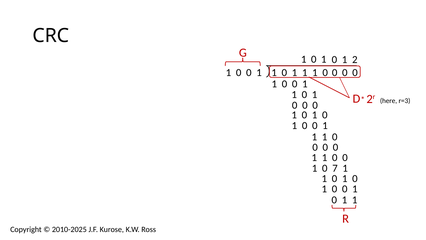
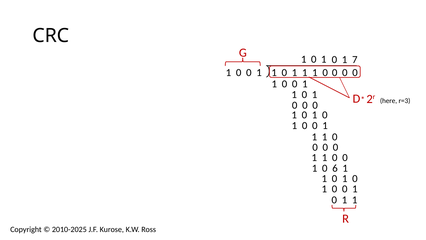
2: 2 -> 7
7: 7 -> 6
